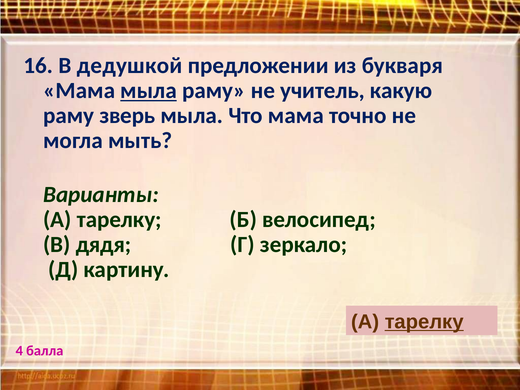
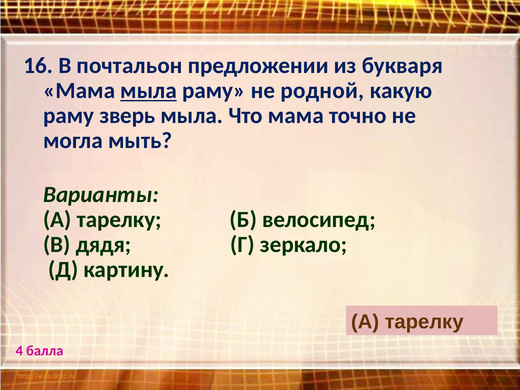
дедушкой: дедушкой -> почтальон
учитель: учитель -> родной
тарелку at (424, 322) underline: present -> none
